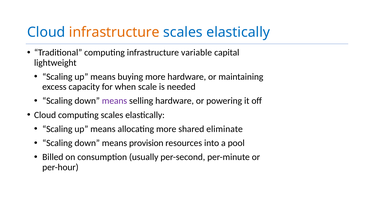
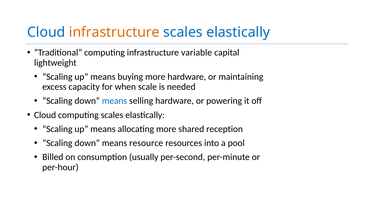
means at (114, 101) colour: purple -> blue
eliminate: eliminate -> reception
provision: provision -> resource
